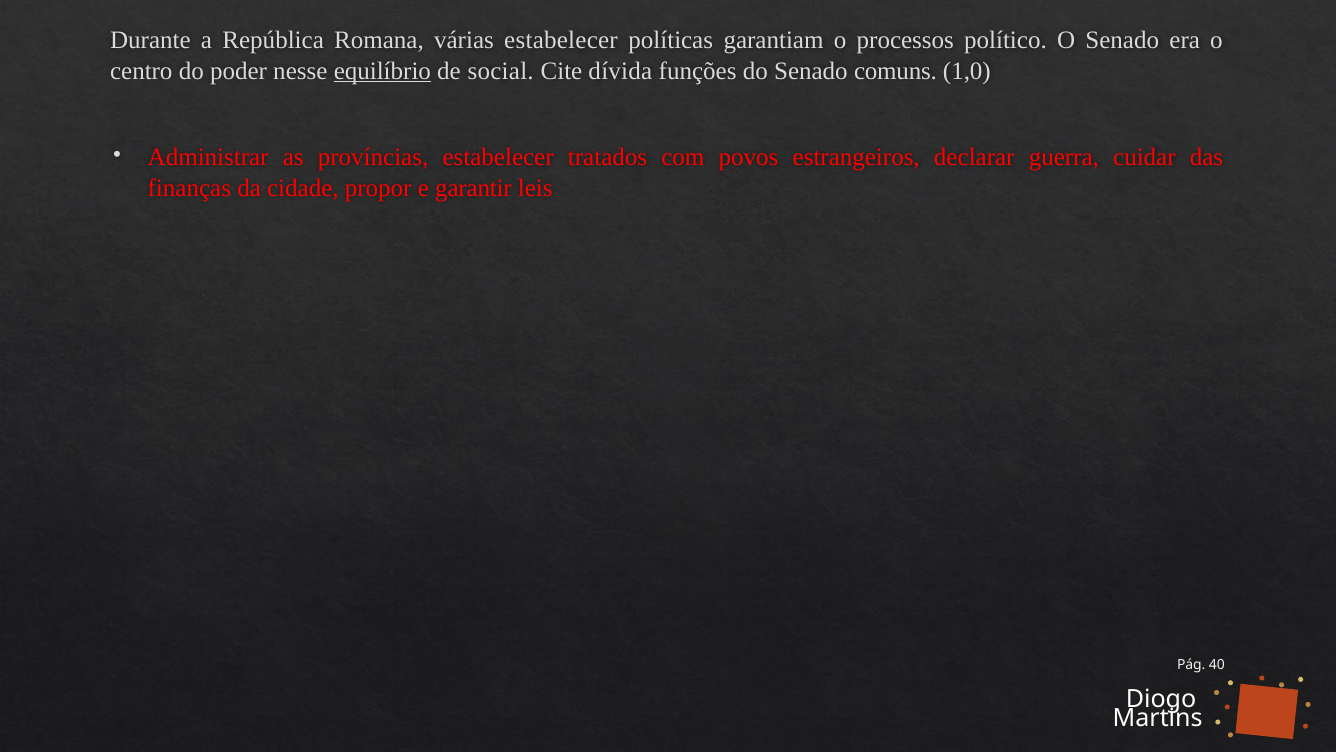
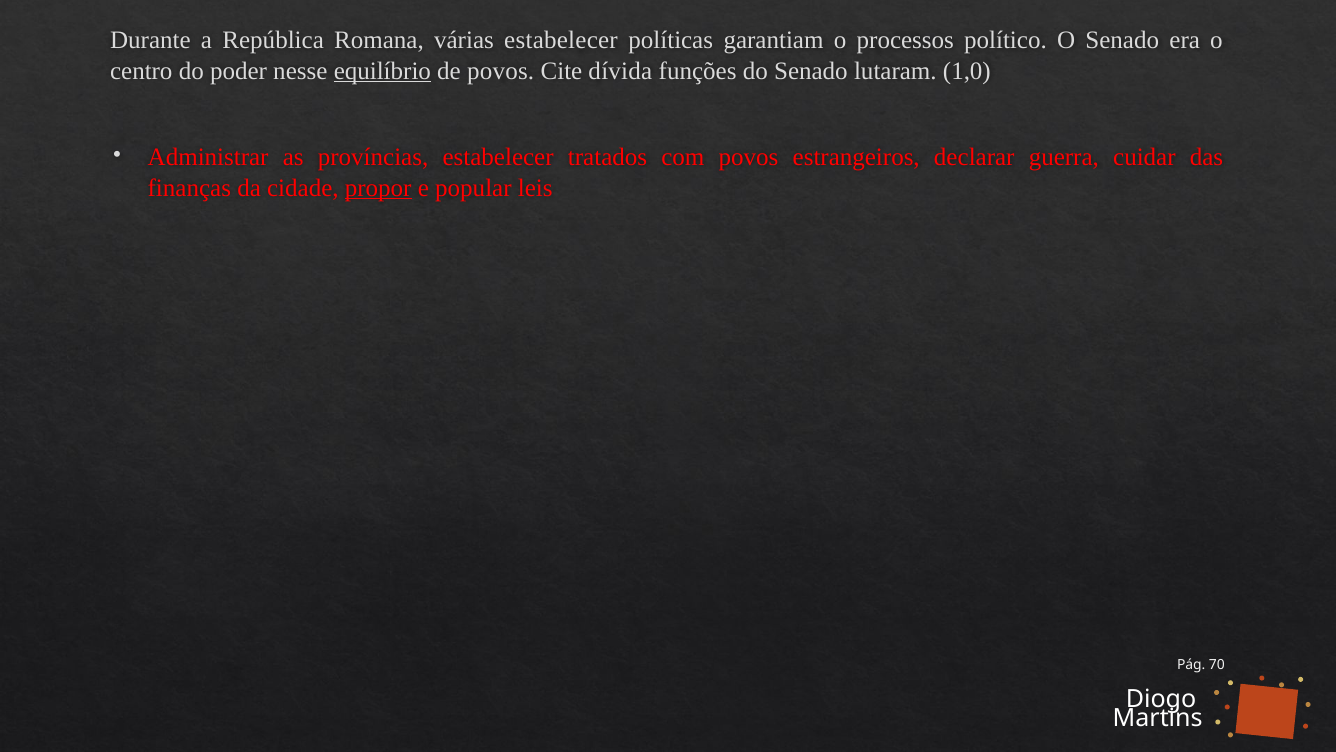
de social: social -> povos
comuns: comuns -> lutaram
propor underline: none -> present
garantir: garantir -> popular
40: 40 -> 70
